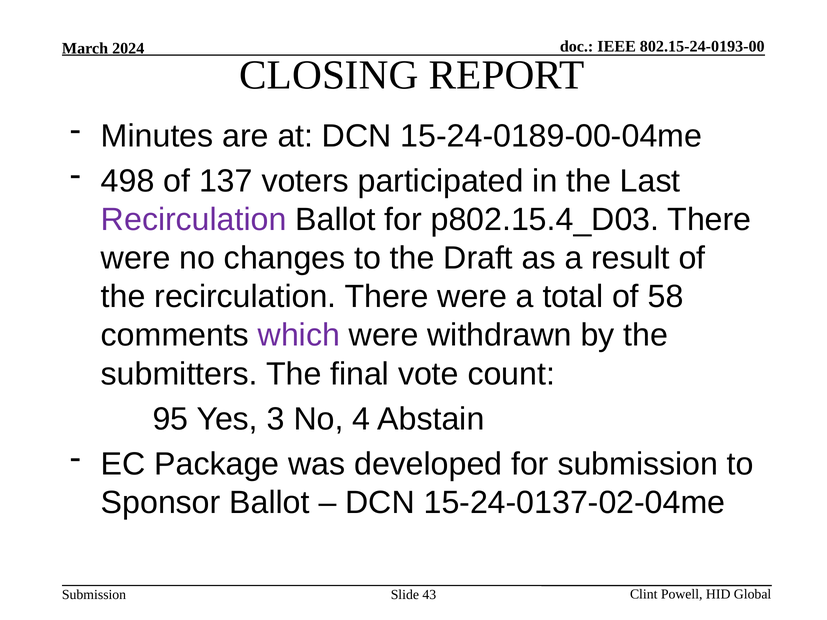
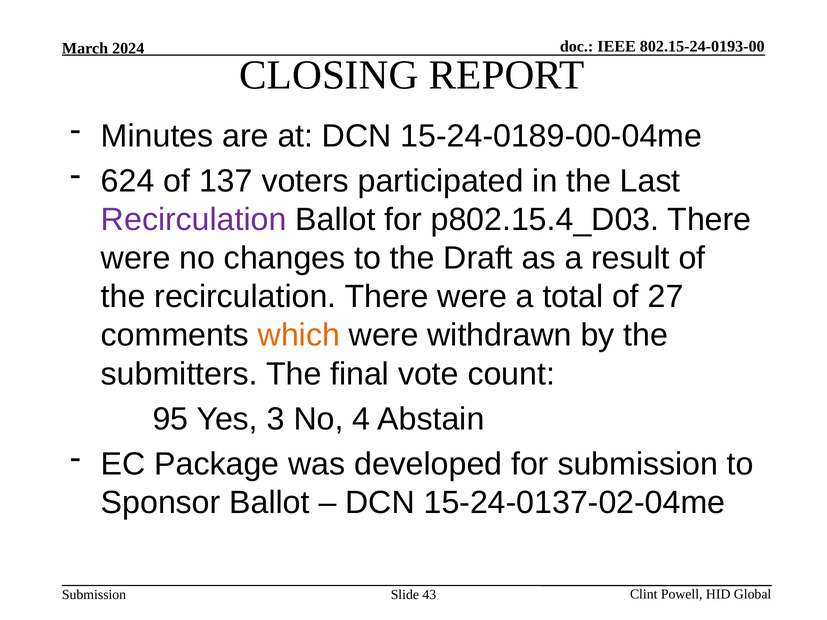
498: 498 -> 624
58: 58 -> 27
which colour: purple -> orange
